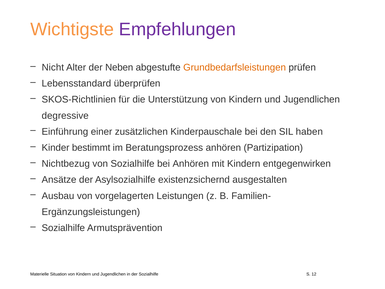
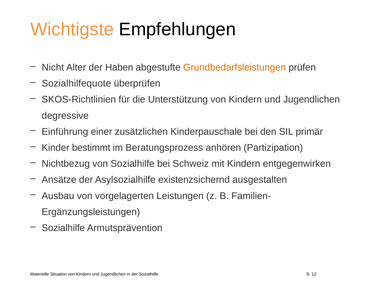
Empfehlungen colour: purple -> black
Neben: Neben -> Haben
Lebensstandard: Lebensstandard -> Sozialhilfequote
haben: haben -> primär
bei Anhören: Anhören -> Schweiz
